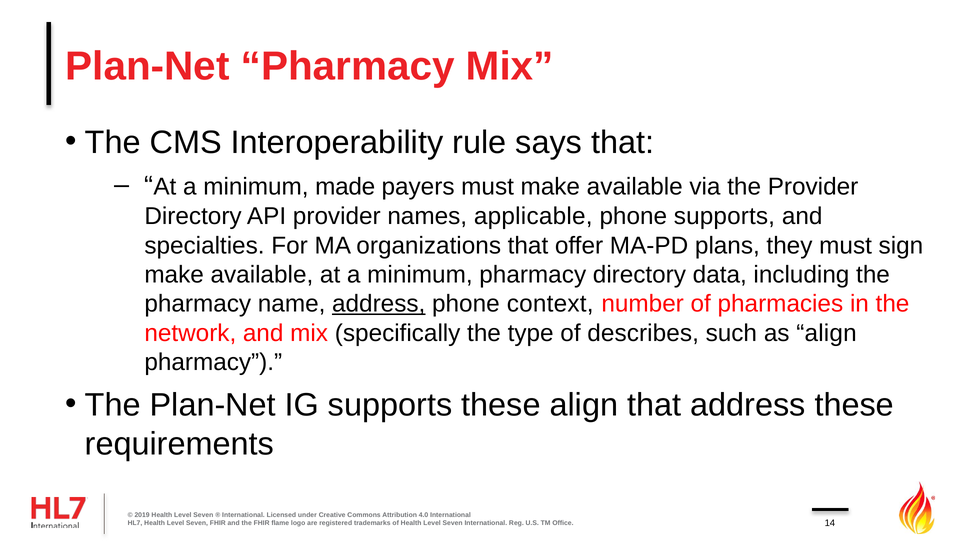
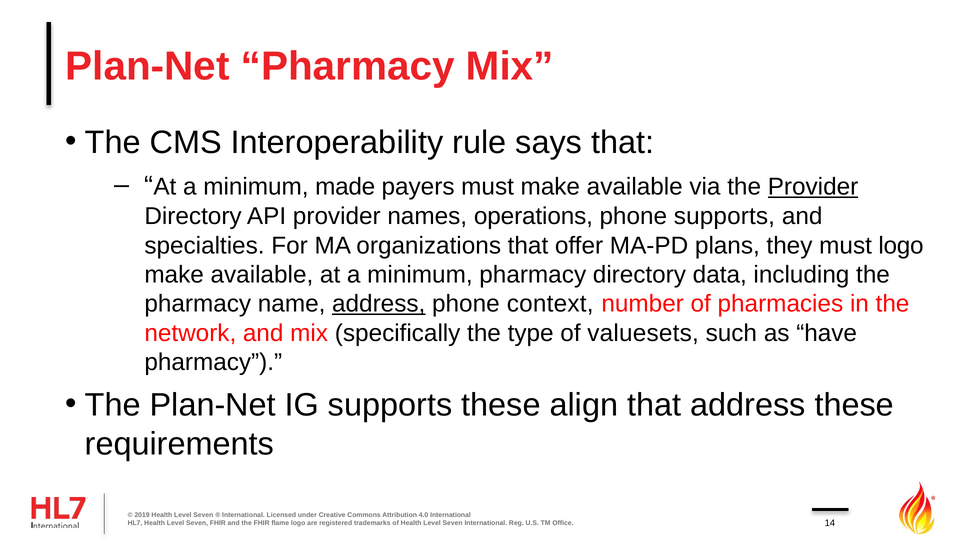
Provider at (813, 187) underline: none -> present
applicable: applicable -> operations
must sign: sign -> logo
describes: describes -> valuesets
as align: align -> have
